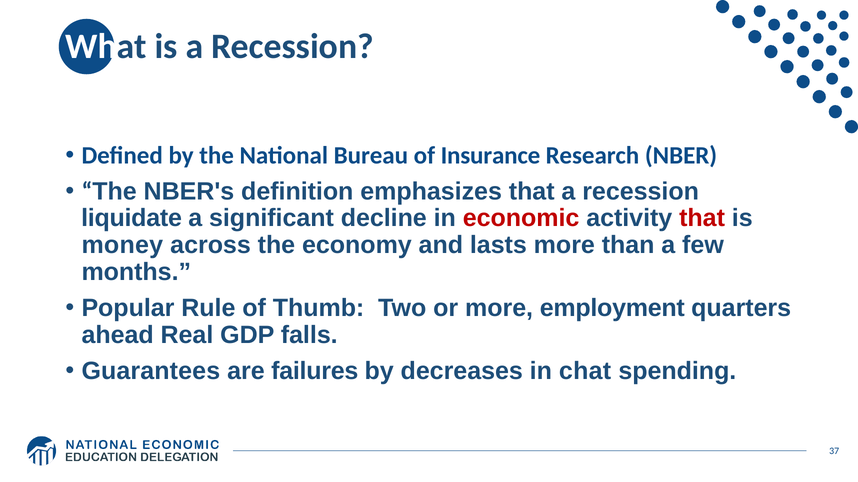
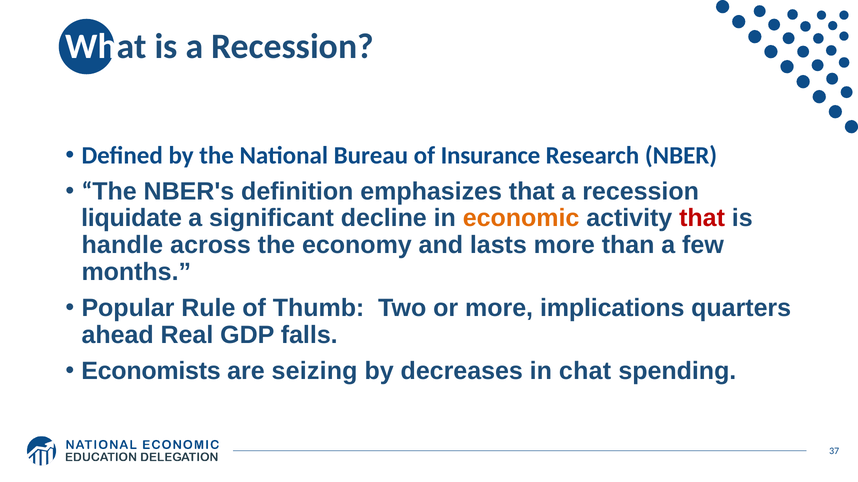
economic colour: red -> orange
money: money -> handle
employment: employment -> implications
Guarantees: Guarantees -> Economists
failures: failures -> seizing
